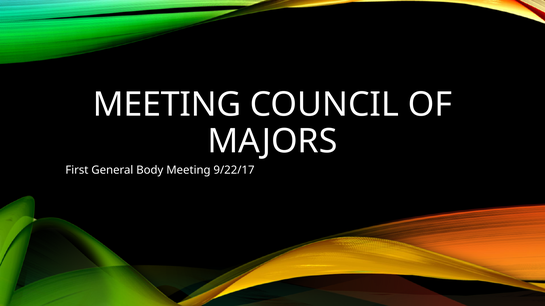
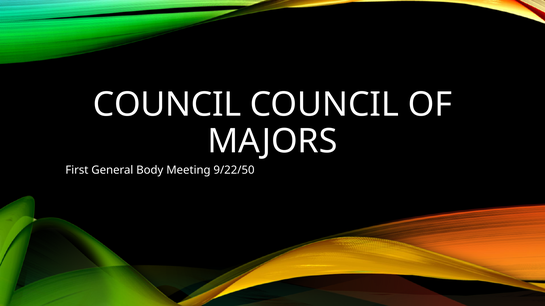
MEETING at (167, 105): MEETING -> COUNCIL
9/22/17: 9/22/17 -> 9/22/50
